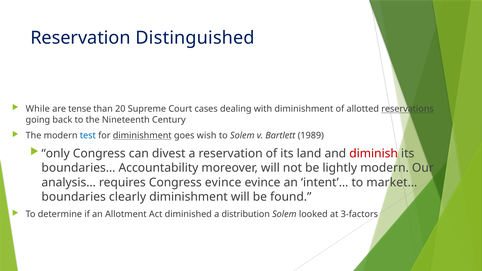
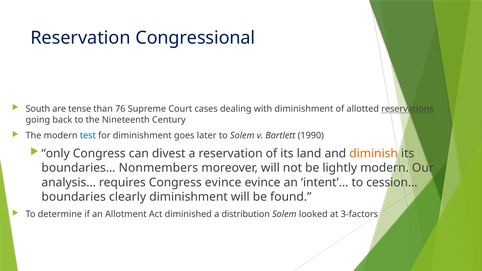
Distinguished: Distinguished -> Congressional
While: While -> South
20: 20 -> 76
diminishment at (142, 136) underline: present -> none
wish: wish -> later
1989: 1989 -> 1990
diminish colour: red -> orange
Accountability: Accountability -> Nonmembers
market…: market… -> cession…
